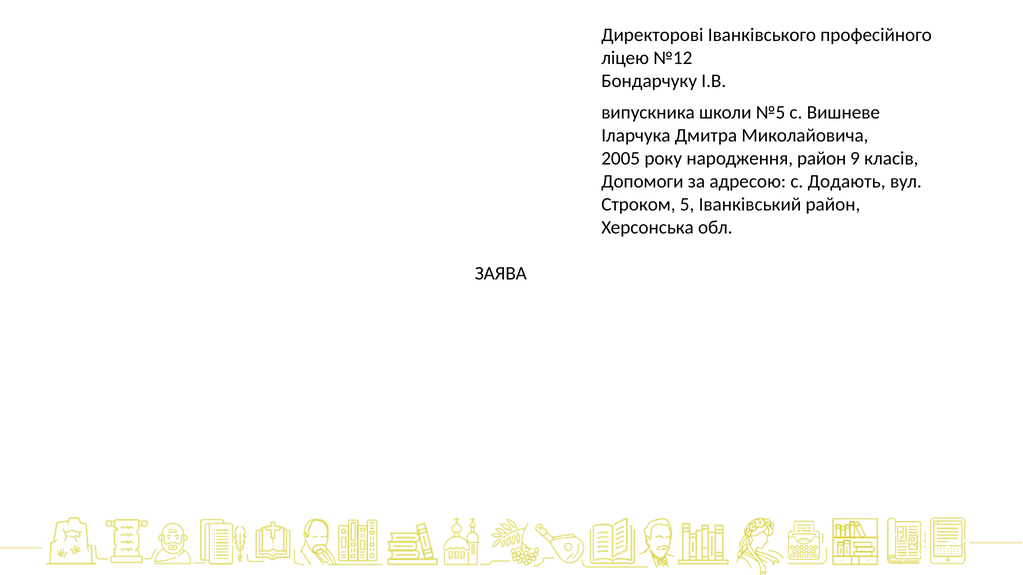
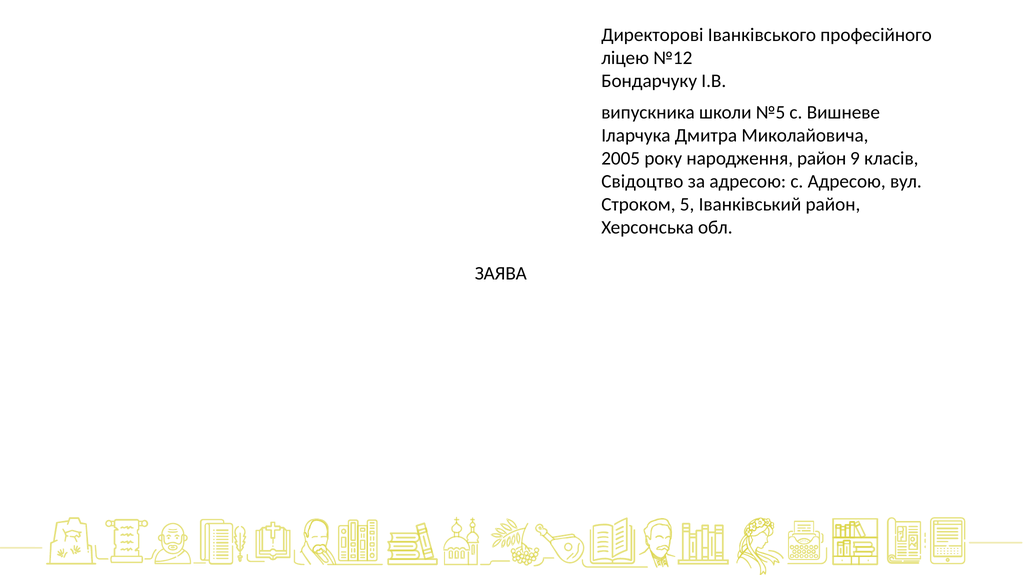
Допомоги: Допомоги -> Свідоцтво
с Додають: Додають -> Адресою
